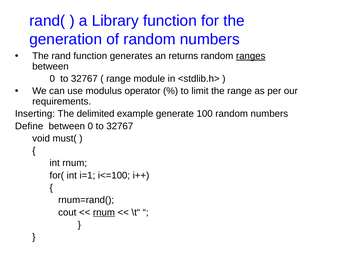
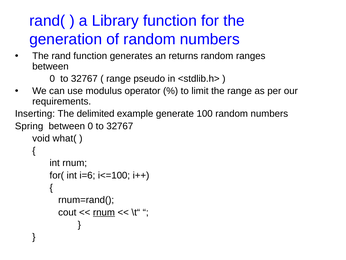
ranges underline: present -> none
module: module -> pseudo
Define: Define -> Spring
must(: must( -> what(
i=1: i=1 -> i=6
